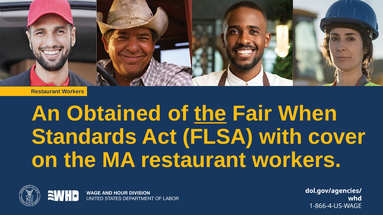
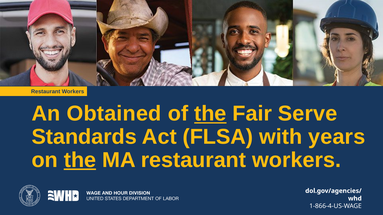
When: When -> Serve
cover: cover -> years
the at (80, 160) underline: none -> present
